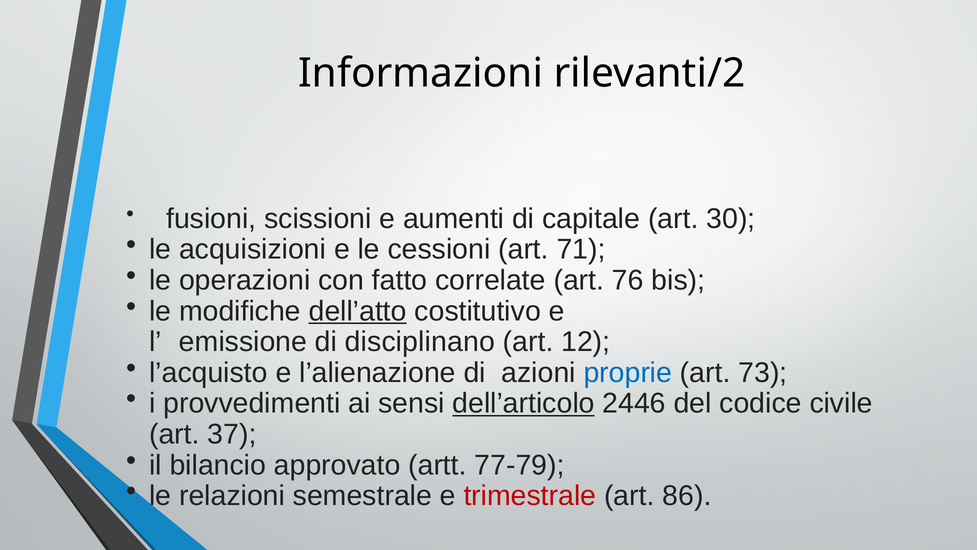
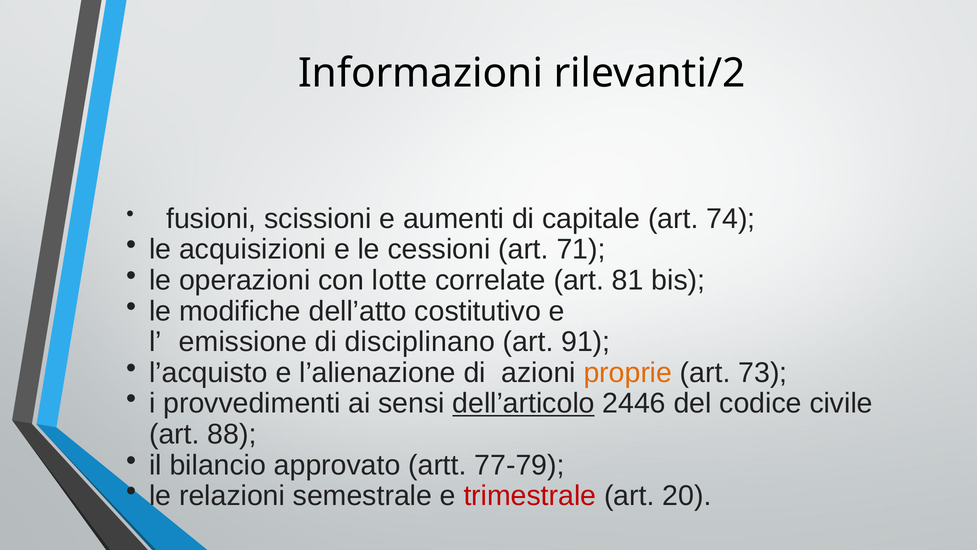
30: 30 -> 74
fatto: fatto -> lotte
76: 76 -> 81
dell’atto underline: present -> none
12: 12 -> 91
proprie colour: blue -> orange
37: 37 -> 88
86: 86 -> 20
